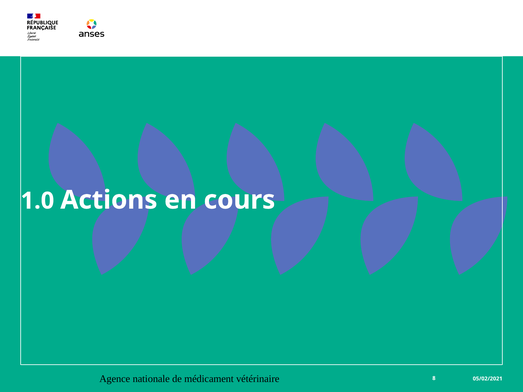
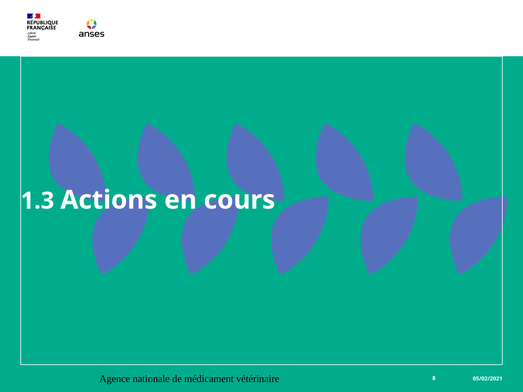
1.0: 1.0 -> 1.3
